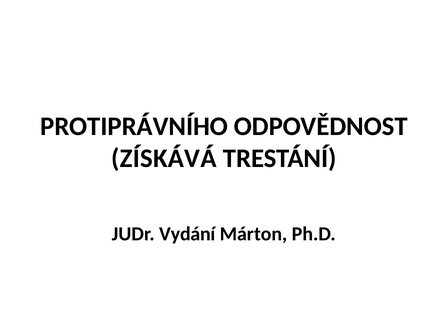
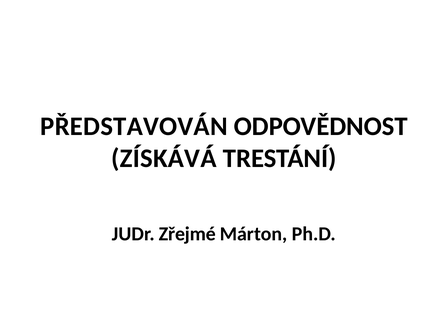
PROTIPRÁVNÍHO: PROTIPRÁVNÍHO -> PŘEDSTAVOVÁN
Vydání: Vydání -> Zřejmé
